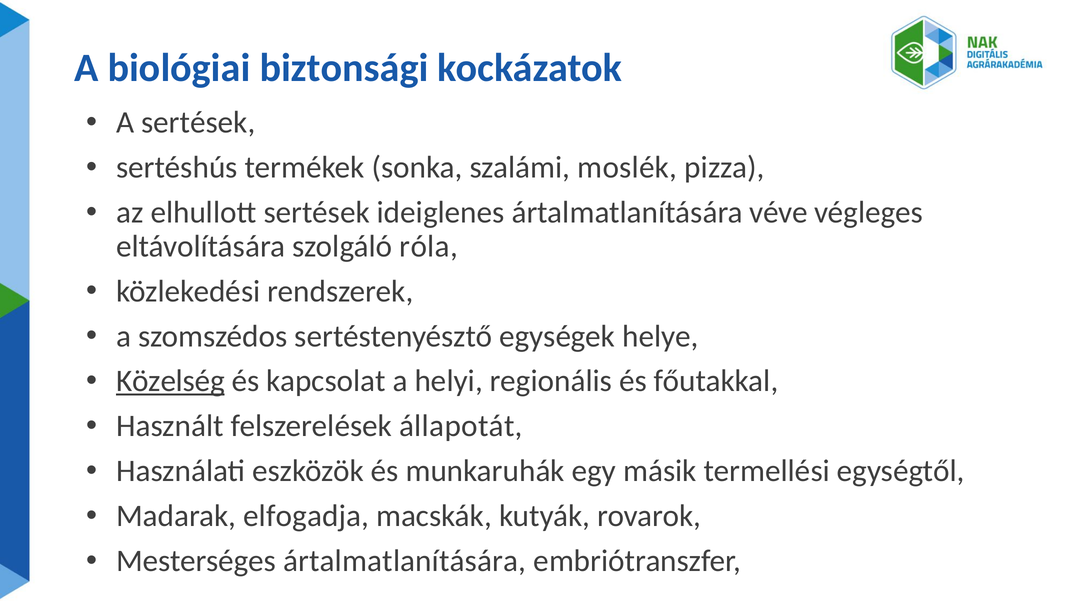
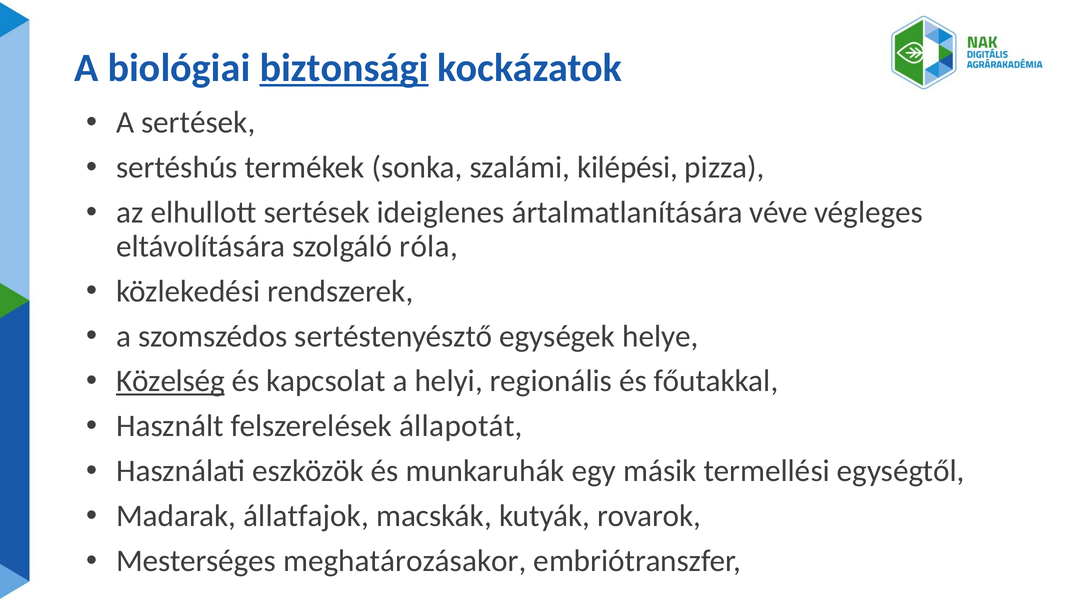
biztonsági underline: none -> present
moslék: moslék -> kilépési
elfogadja: elfogadja -> állatfajok
Mesterséges ártalmatlanítására: ártalmatlanítására -> meghatározásakor
